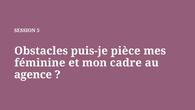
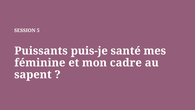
Obstacles: Obstacles -> Puissants
pièce: pièce -> santé
agence: agence -> sapent
